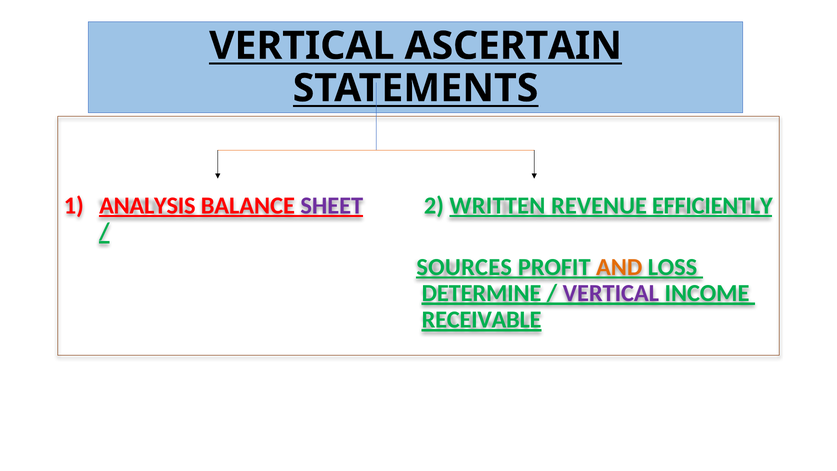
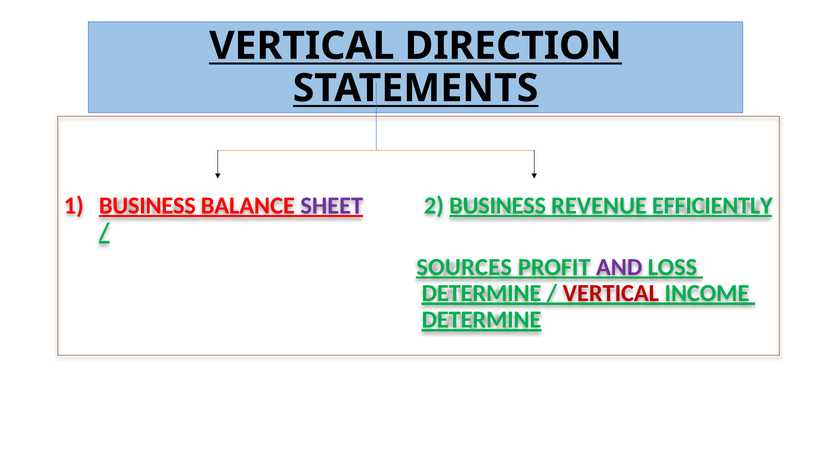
ASCERTAIN: ASCERTAIN -> DIRECTION
ANALYSIS at (147, 205): ANALYSIS -> BUSINESS
2 WRITTEN: WRITTEN -> BUSINESS
AND colour: orange -> purple
VERTICAL at (611, 293) colour: purple -> red
RECEIVABLE at (482, 320): RECEIVABLE -> DETERMINE
